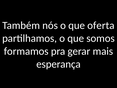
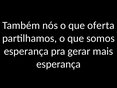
formamos at (26, 51): formamos -> esperança
